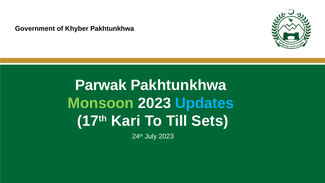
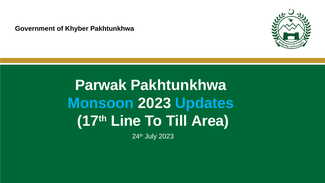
Monsoon colour: light green -> light blue
Kari: Kari -> Line
Sets: Sets -> Area
